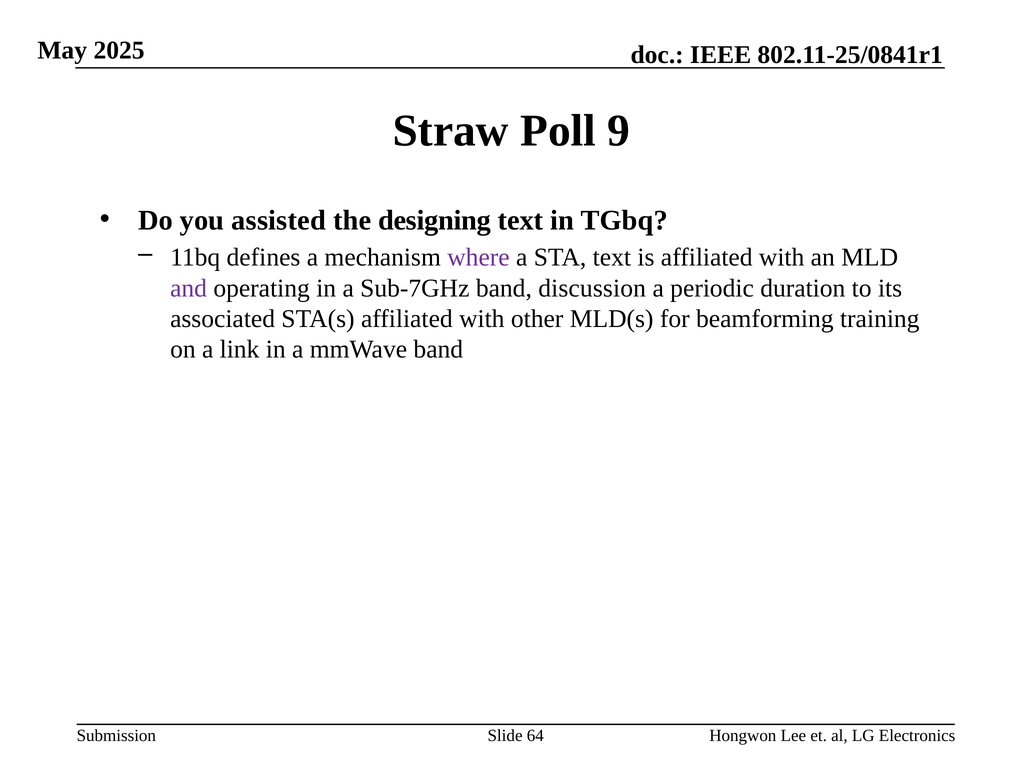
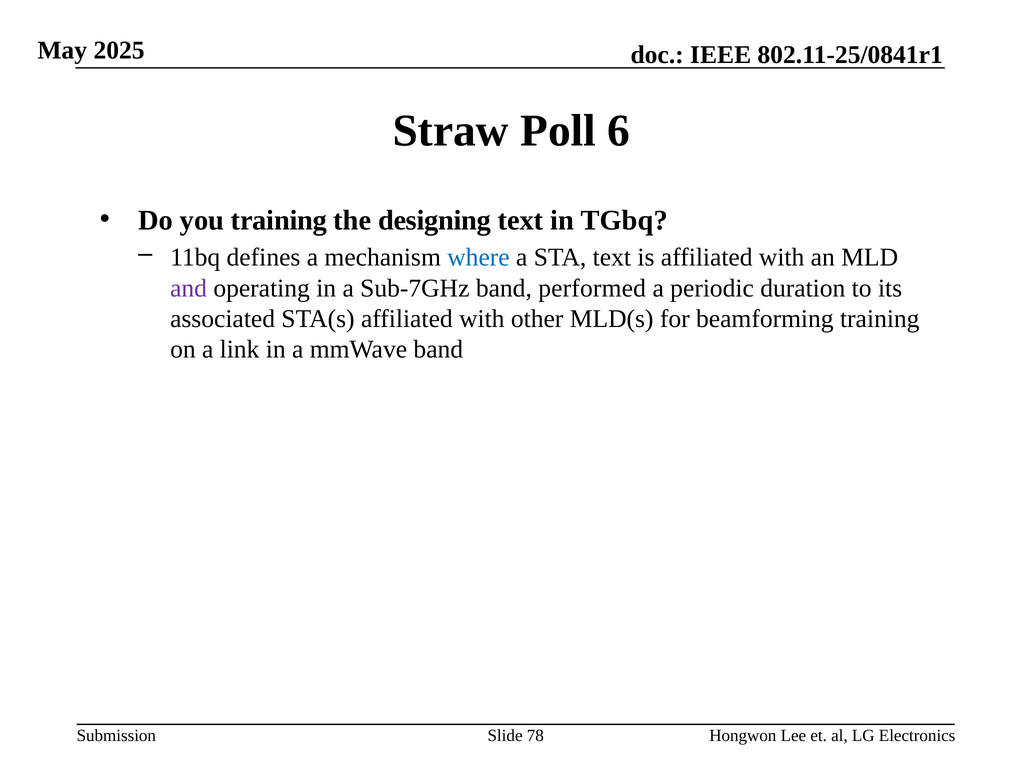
9: 9 -> 6
you assisted: assisted -> training
where colour: purple -> blue
discussion: discussion -> performed
64: 64 -> 78
